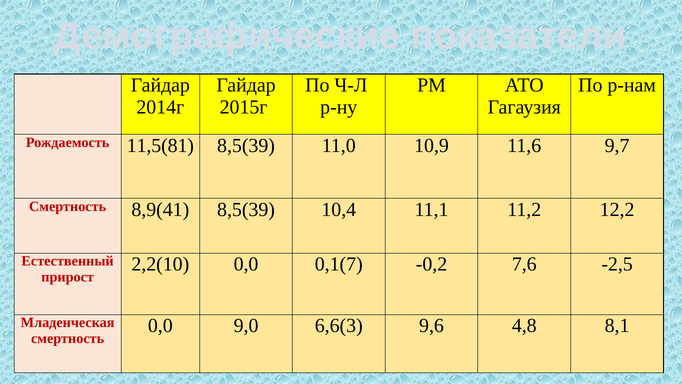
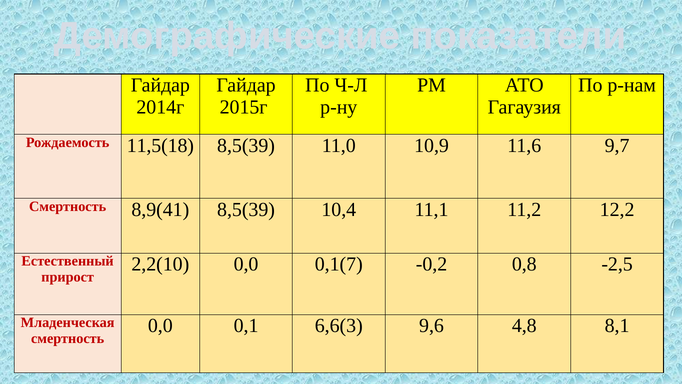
11,5(81: 11,5(81 -> 11,5(18
7,6: 7,6 -> 0,8
9,0: 9,0 -> 0,1
